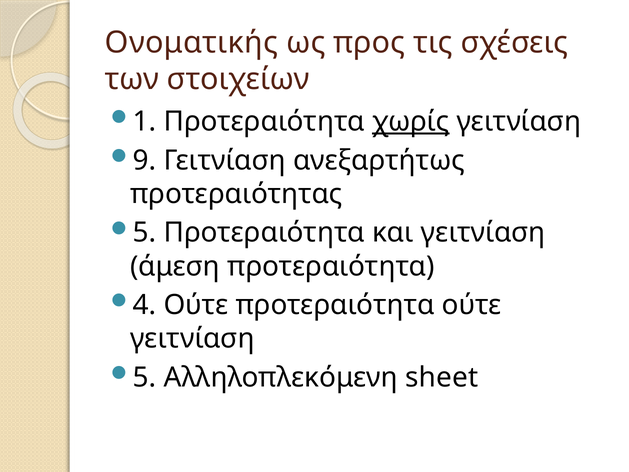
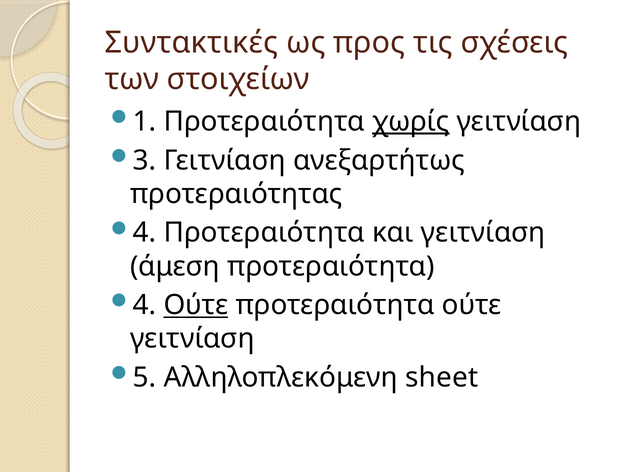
Ονοματικής: Ονοματικής -> Συντακτικές
9: 9 -> 3
5 at (145, 233): 5 -> 4
Ούτε at (196, 305) underline: none -> present
